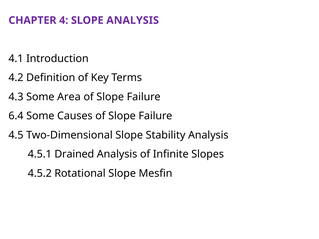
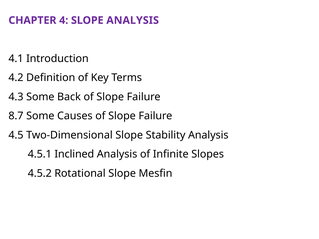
Area: Area -> Back
6.4: 6.4 -> 8.7
Drained: Drained -> Inclined
